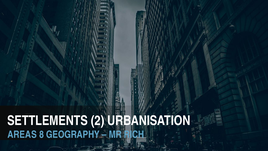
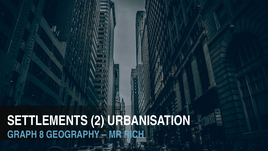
AREAS: AREAS -> GRAPH
